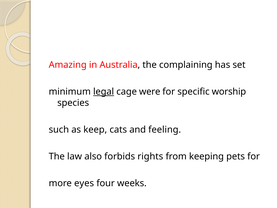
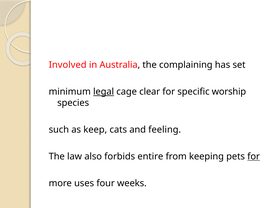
Amazing: Amazing -> Involved
were: were -> clear
rights: rights -> entire
for at (254, 156) underline: none -> present
eyes: eyes -> uses
